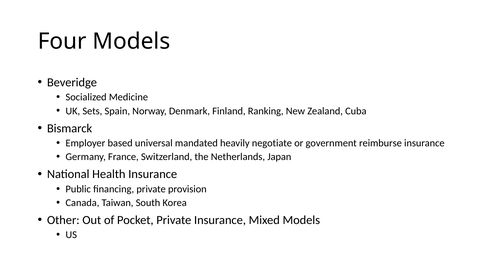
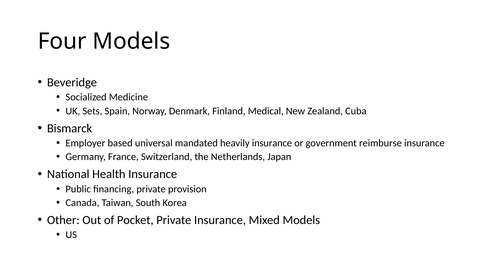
Ranking: Ranking -> Medical
heavily negotiate: negotiate -> insurance
